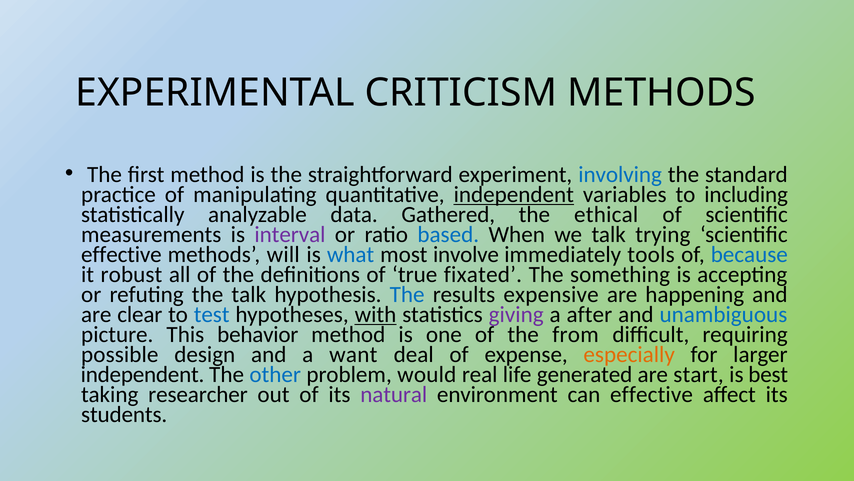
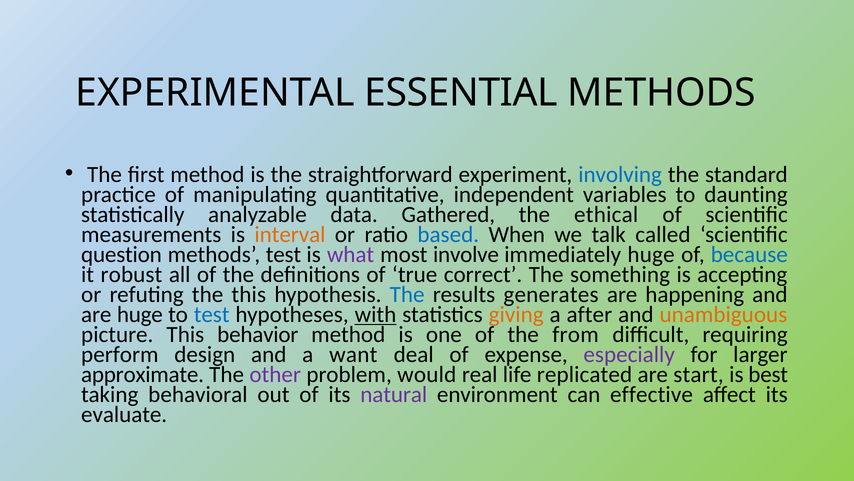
CRITICISM: CRITICISM -> ESSENTIAL
independent at (514, 194) underline: present -> none
including: including -> daunting
interval colour: purple -> orange
trying: trying -> called
effective at (121, 254): effective -> question
methods will: will -> test
what colour: blue -> purple
immediately tools: tools -> huge
fixated: fixated -> correct
the talk: talk -> this
expensive: expensive -> generates
are clear: clear -> huge
giving colour: purple -> orange
unambiguous colour: blue -> orange
possible: possible -> perform
especially colour: orange -> purple
independent at (143, 374): independent -> approximate
other colour: blue -> purple
generated: generated -> replicated
researcher: researcher -> behavioral
students: students -> evaluate
